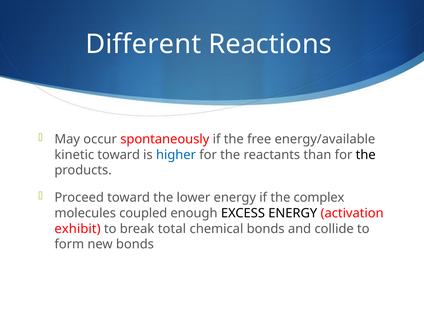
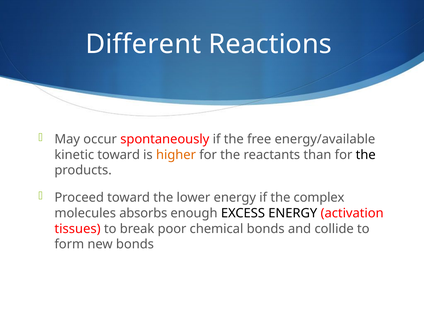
higher colour: blue -> orange
coupled: coupled -> absorbs
exhibit: exhibit -> tissues
total: total -> poor
